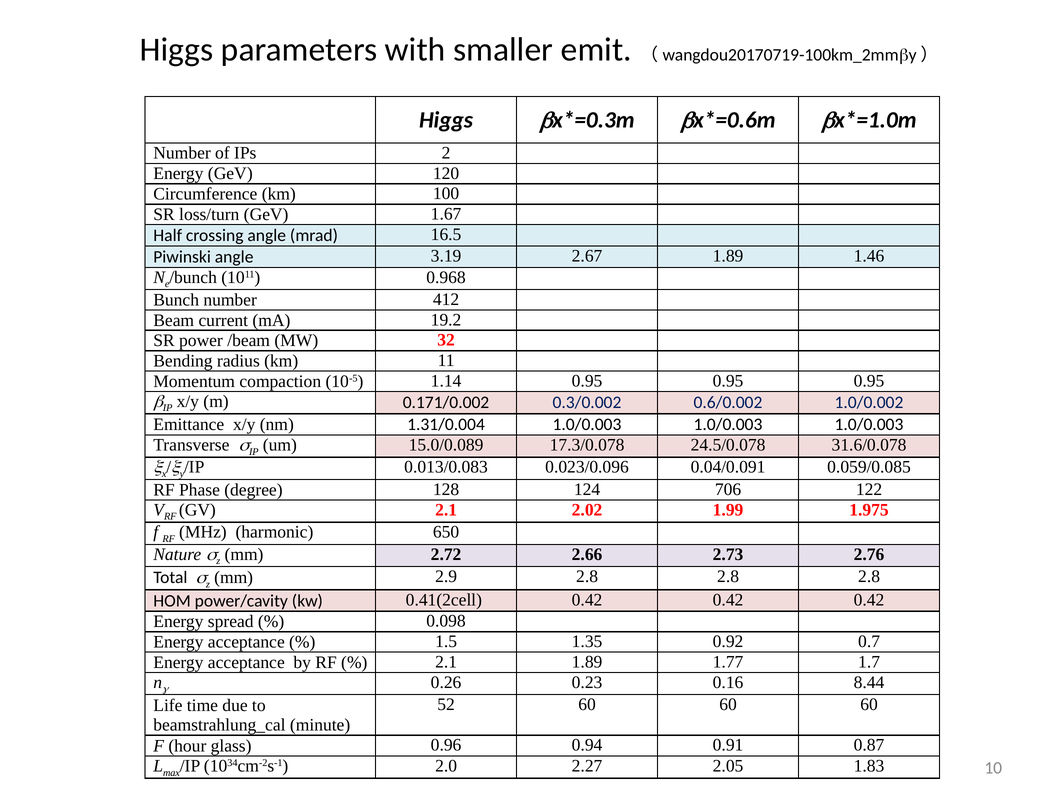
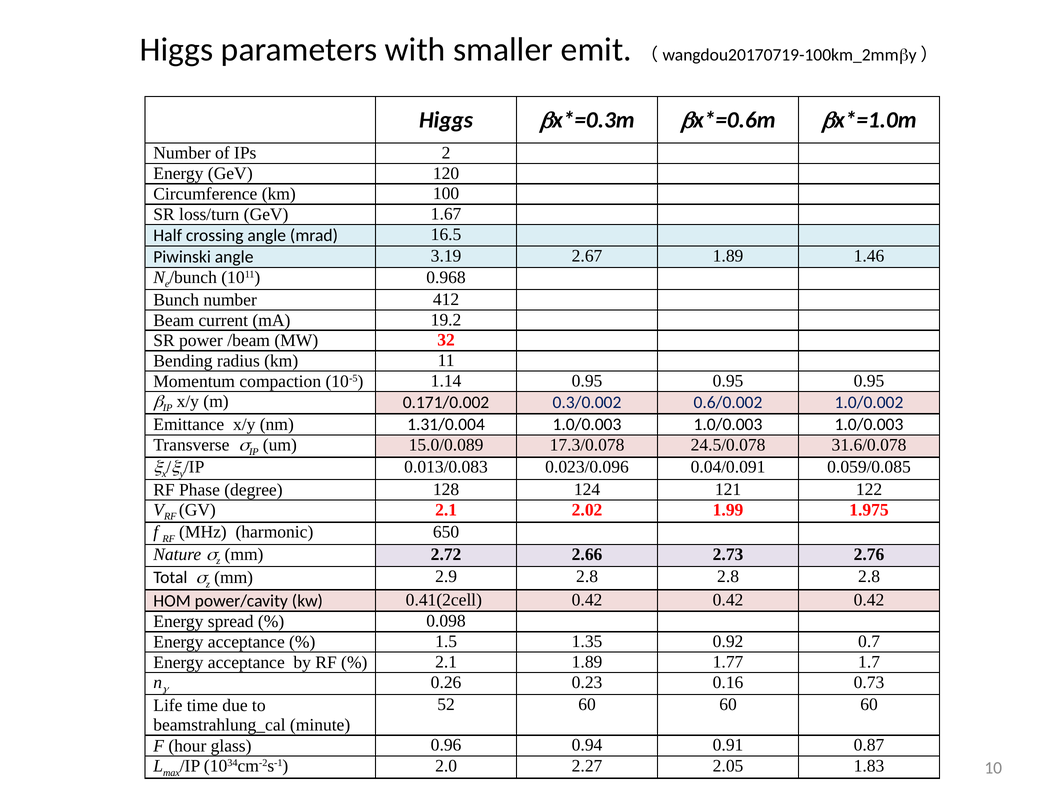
706: 706 -> 121
8.44: 8.44 -> 0.73
